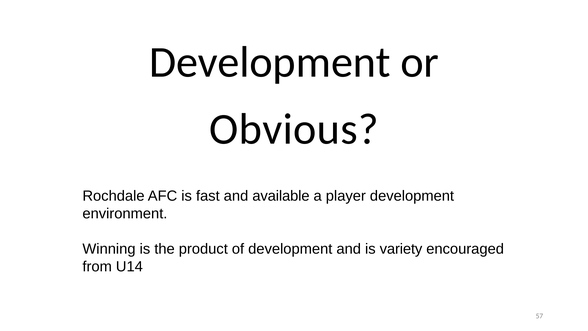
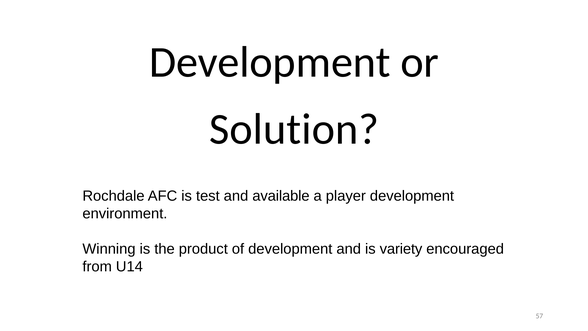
Obvious: Obvious -> Solution
fast: fast -> test
